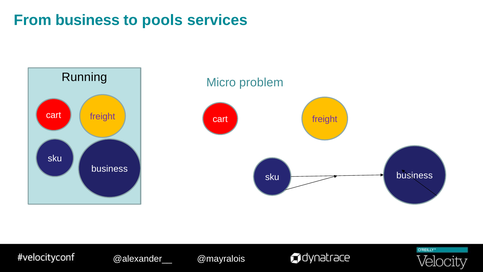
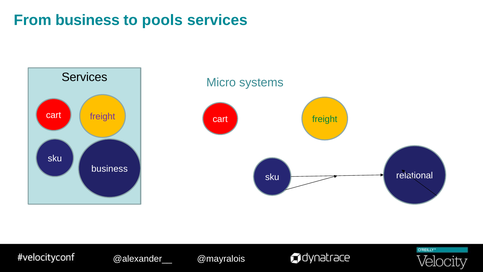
Running at (84, 77): Running -> Services
problem: problem -> systems
freight at (325, 119) colour: purple -> green
business at (415, 175): business -> relational
